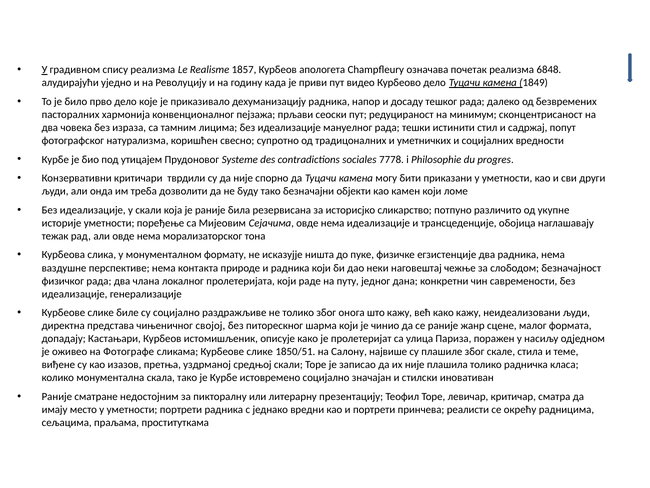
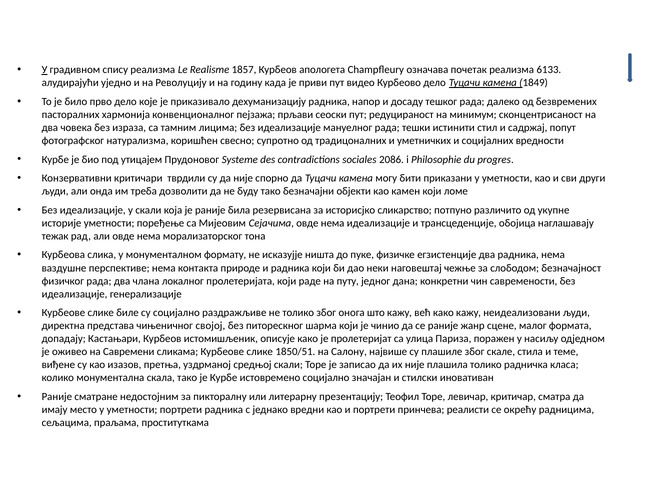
6848: 6848 -> 6133
7778: 7778 -> 2086
Фотографе: Фотографе -> Савремени
